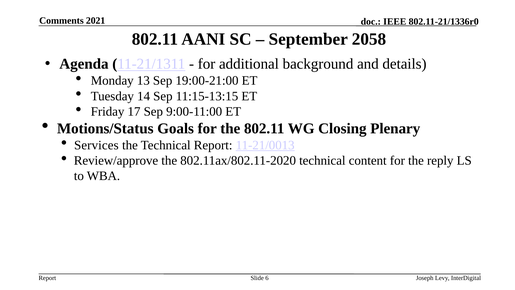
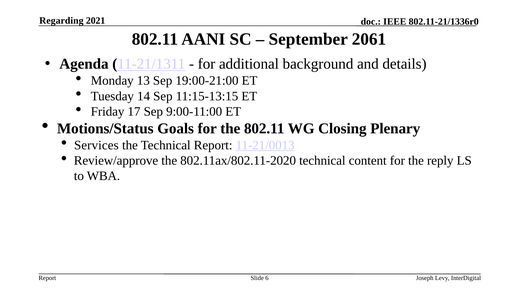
Comments: Comments -> Regarding
2058: 2058 -> 2061
